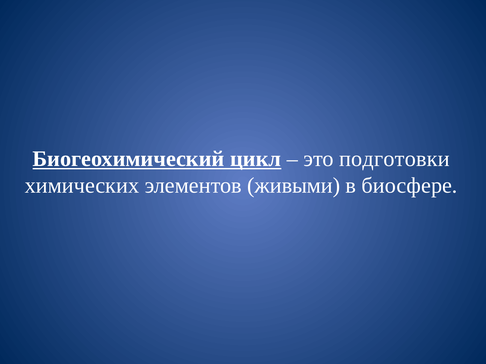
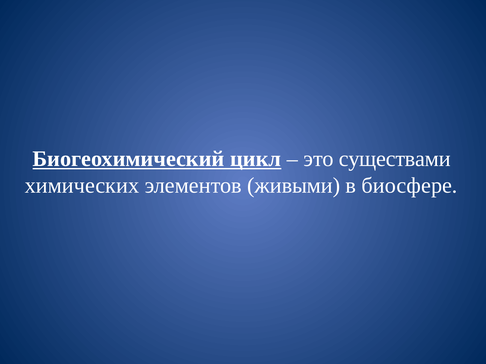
подготовки: подготовки -> существами
